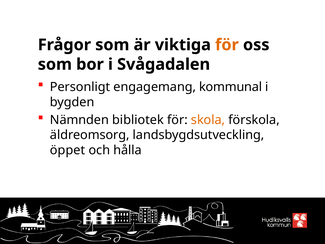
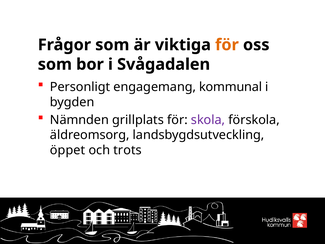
bibliotek: bibliotek -> grillplats
skola colour: orange -> purple
hålla: hålla -> trots
